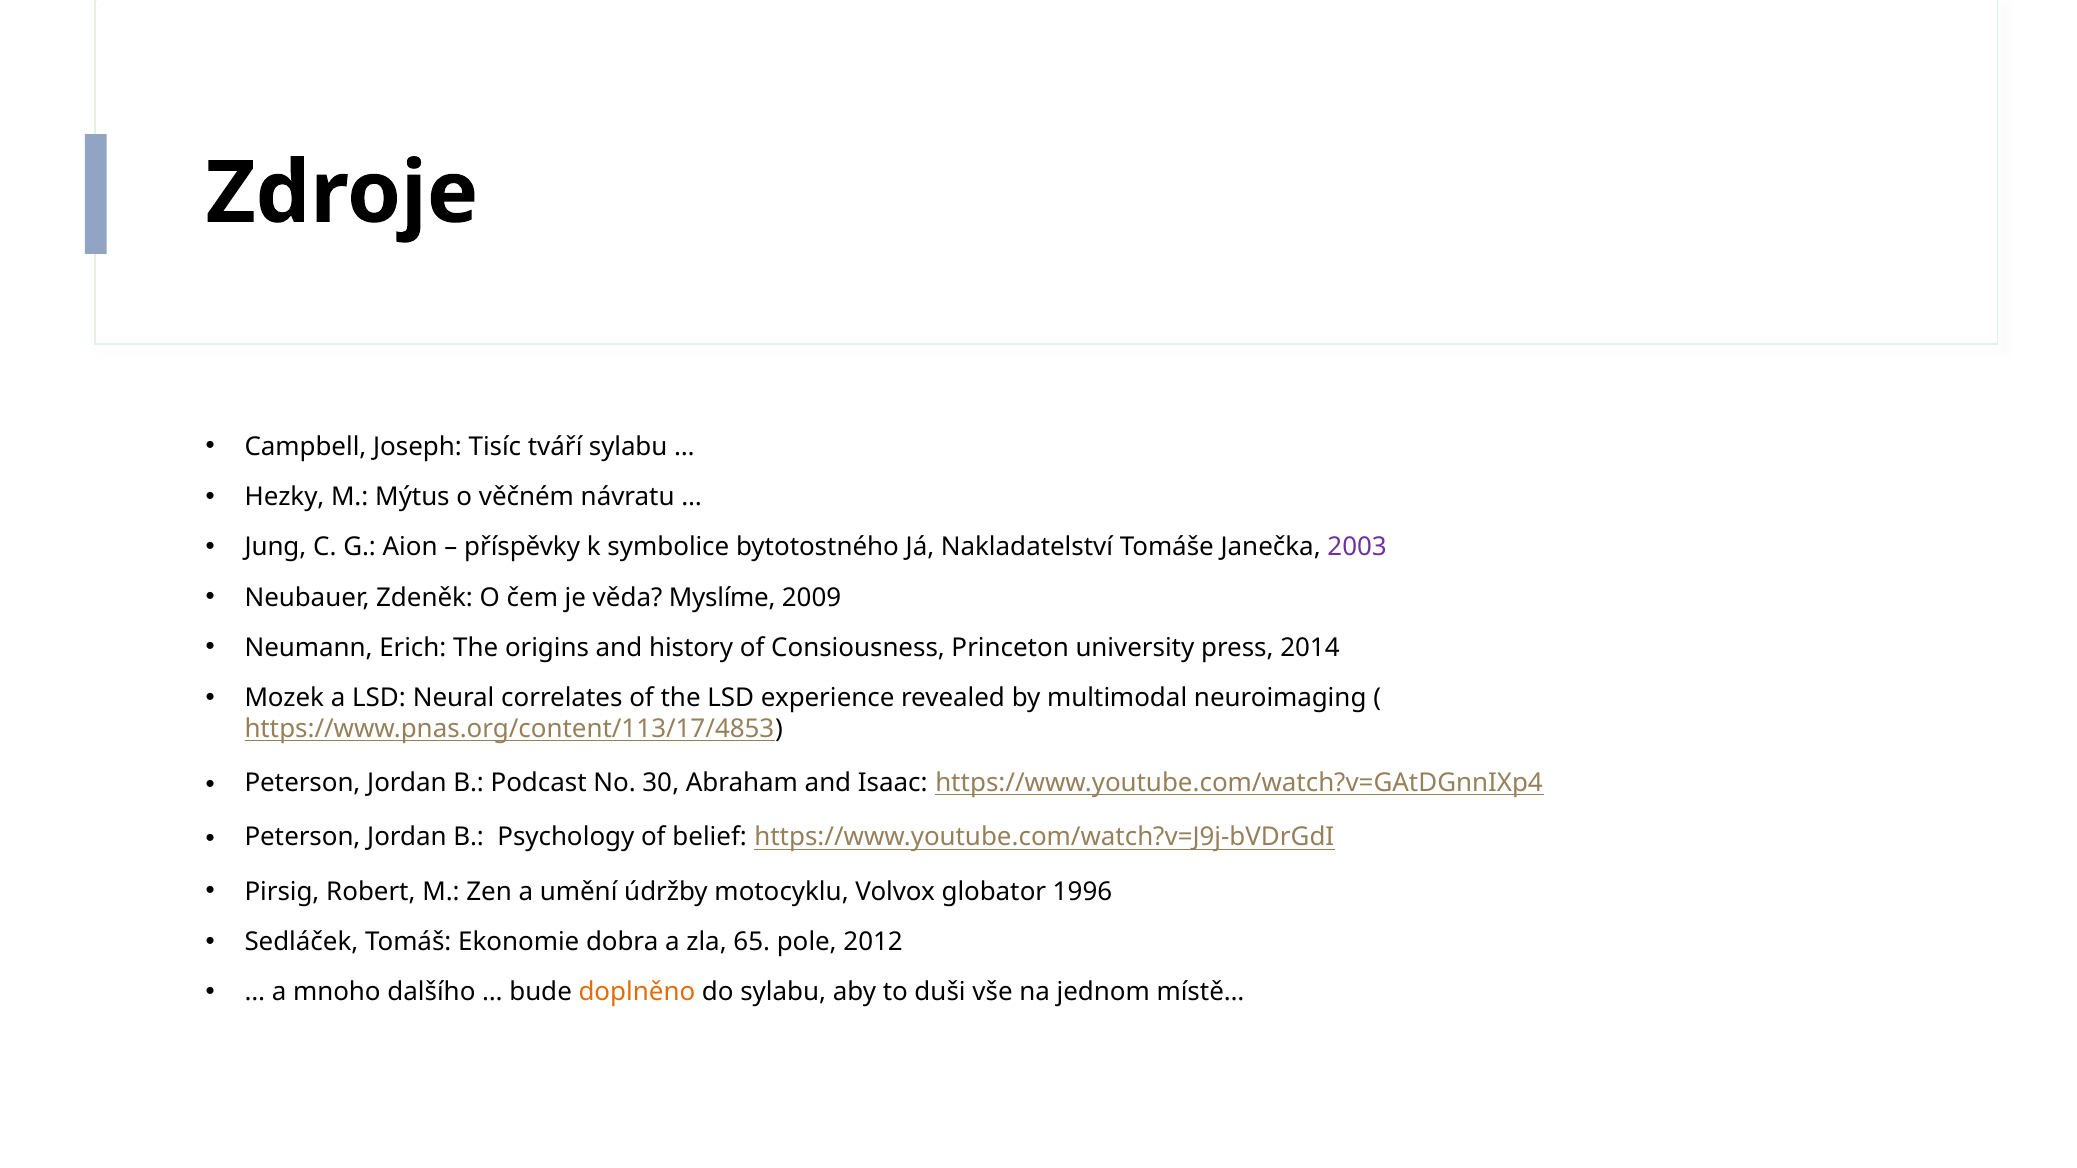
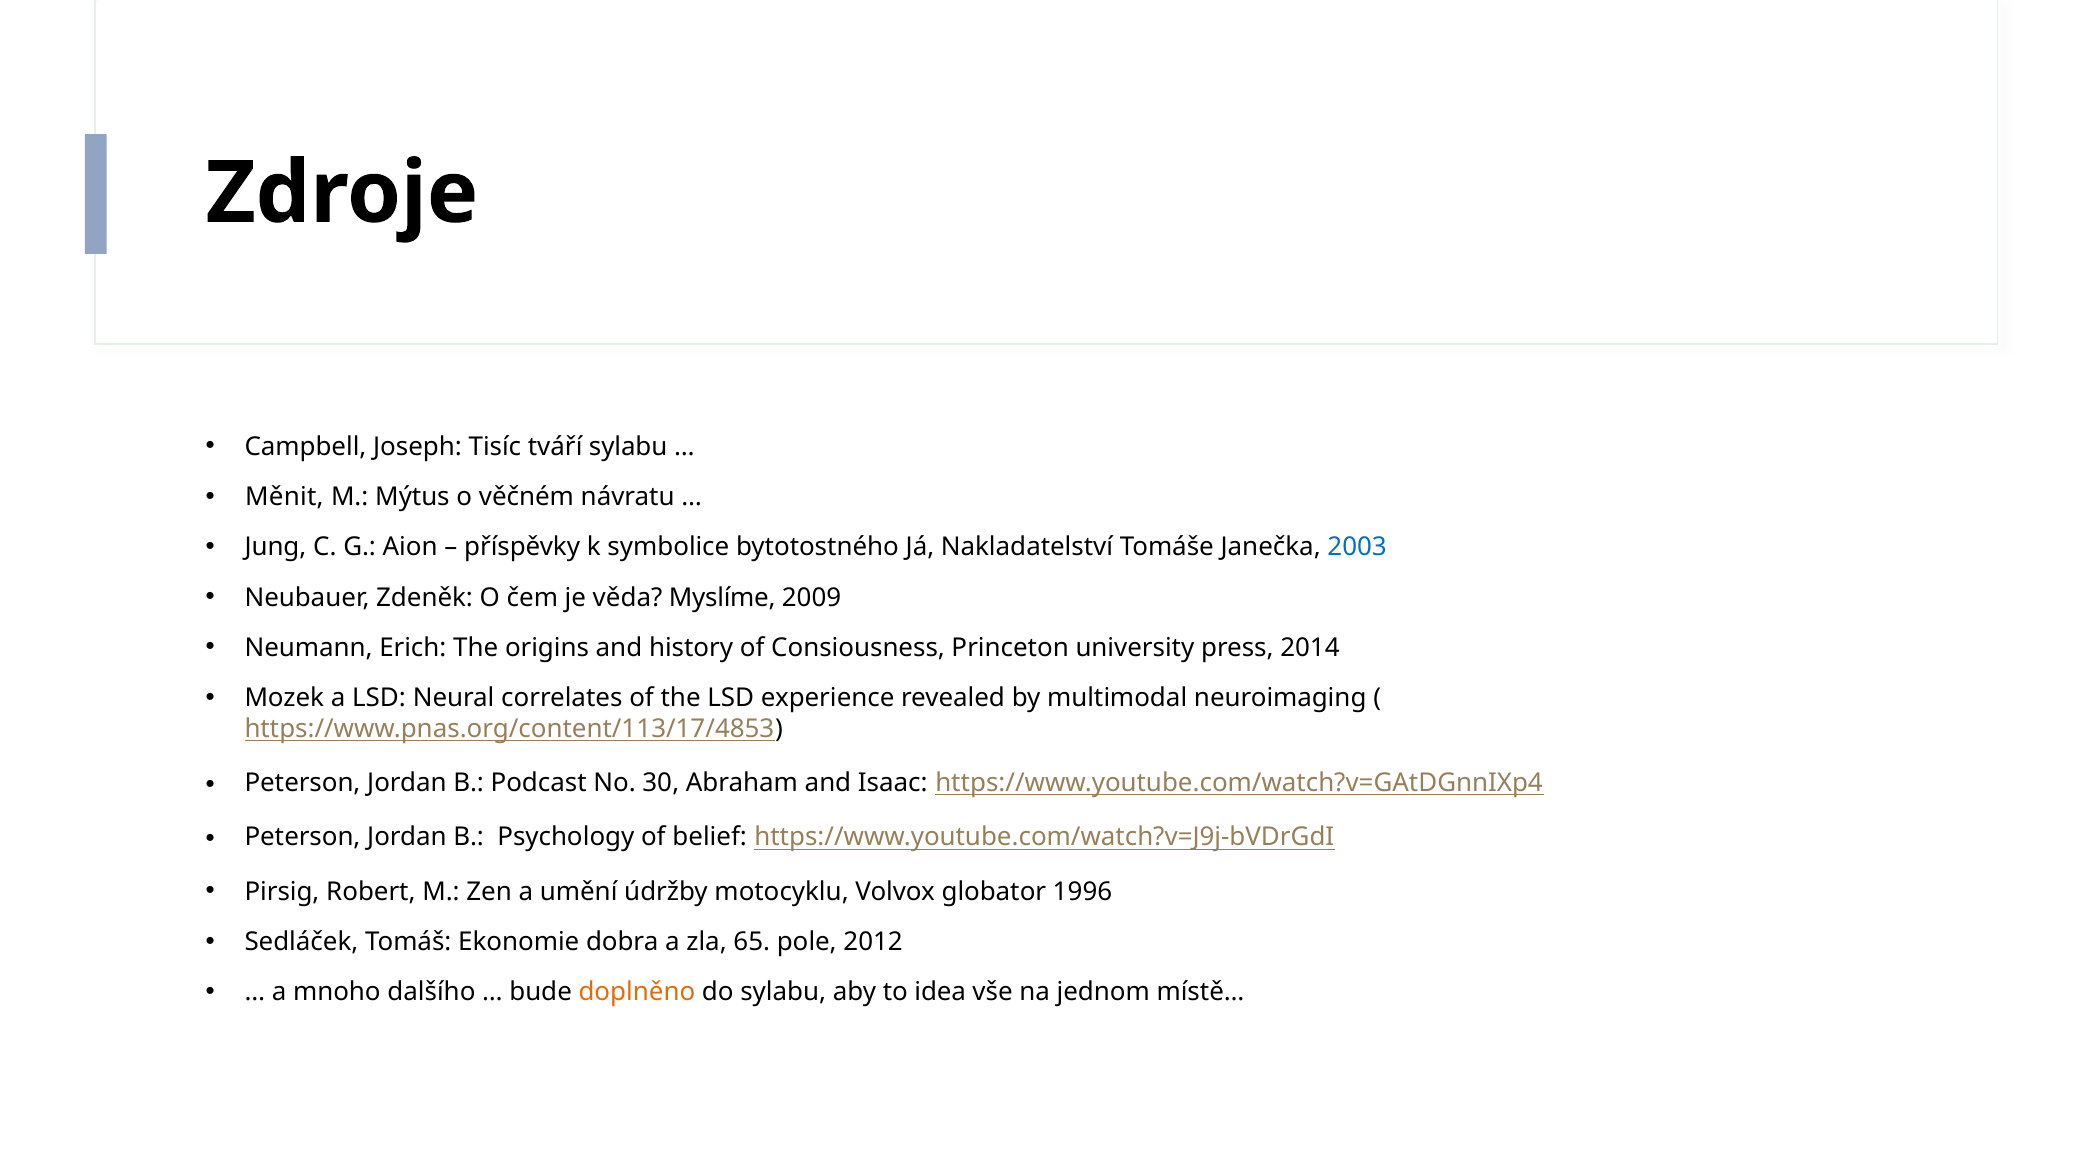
Hezky: Hezky -> Měnit
2003 colour: purple -> blue
duši: duši -> idea
